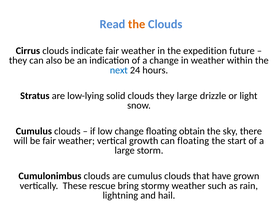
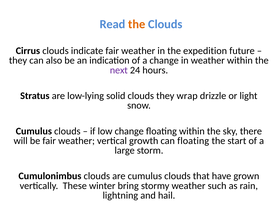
next colour: blue -> purple
they large: large -> wrap
floating obtain: obtain -> within
rescue: rescue -> winter
